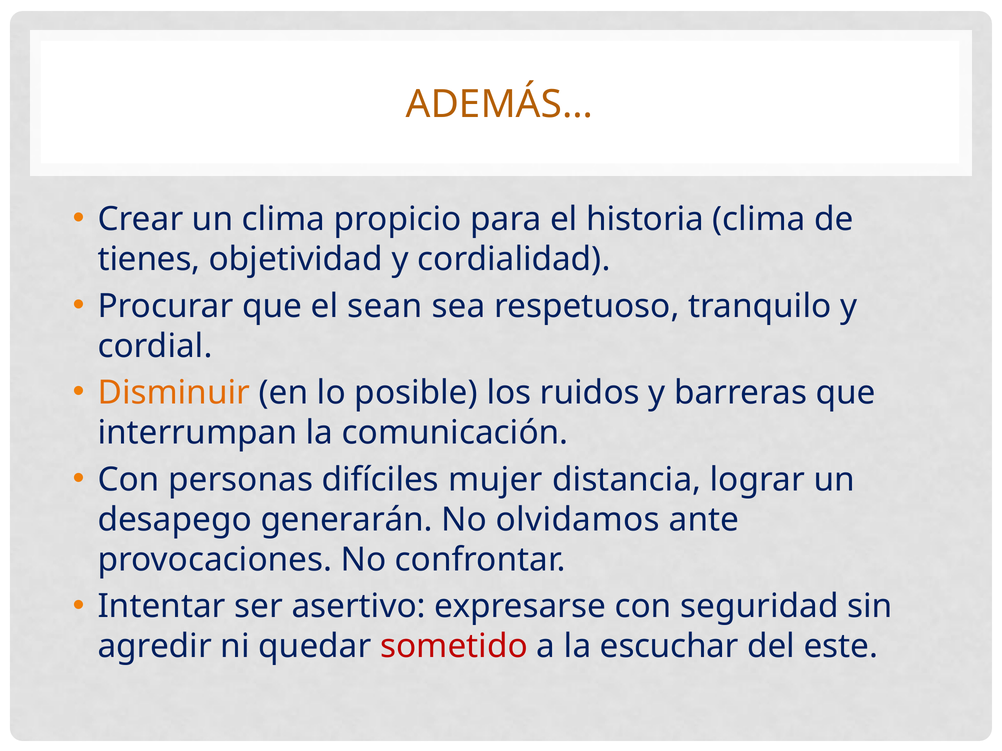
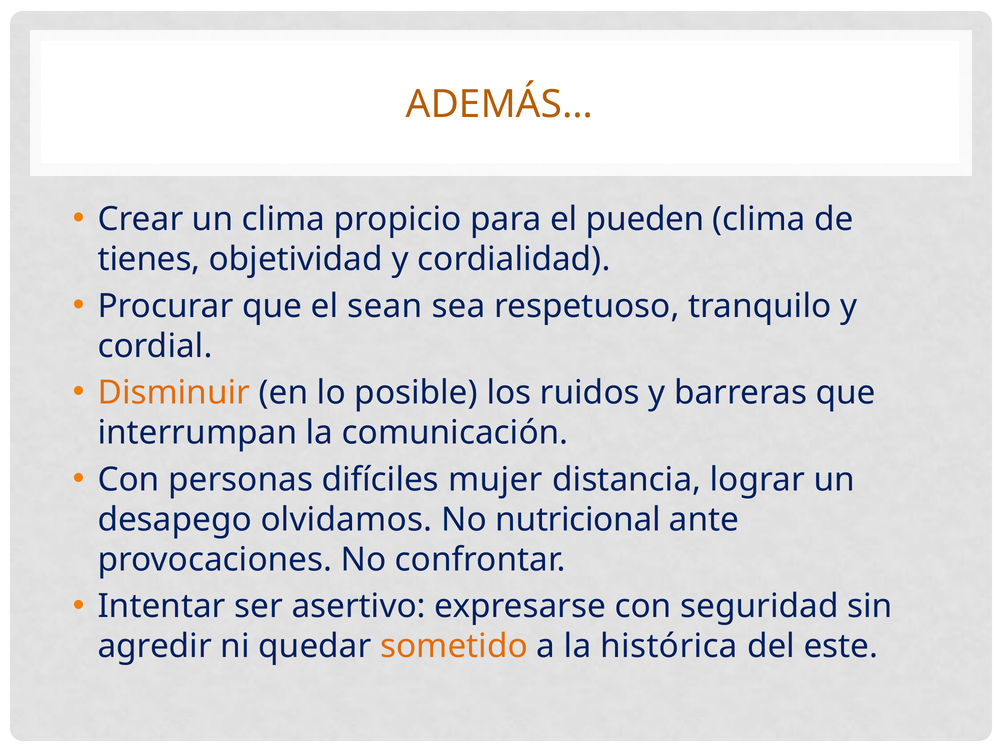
historia: historia -> pueden
generarán: generarán -> olvidamos
olvidamos: olvidamos -> nutricional
sometido colour: red -> orange
escuchar: escuchar -> histórica
